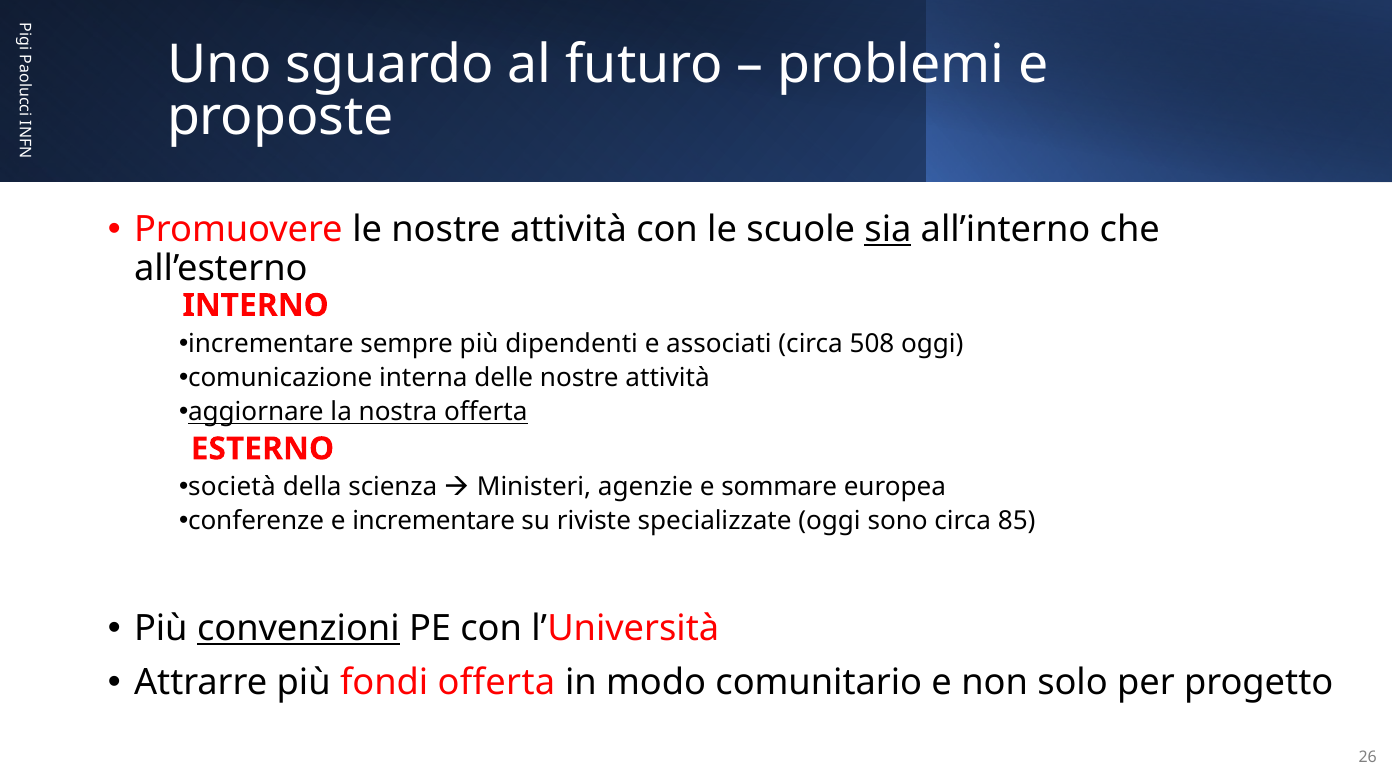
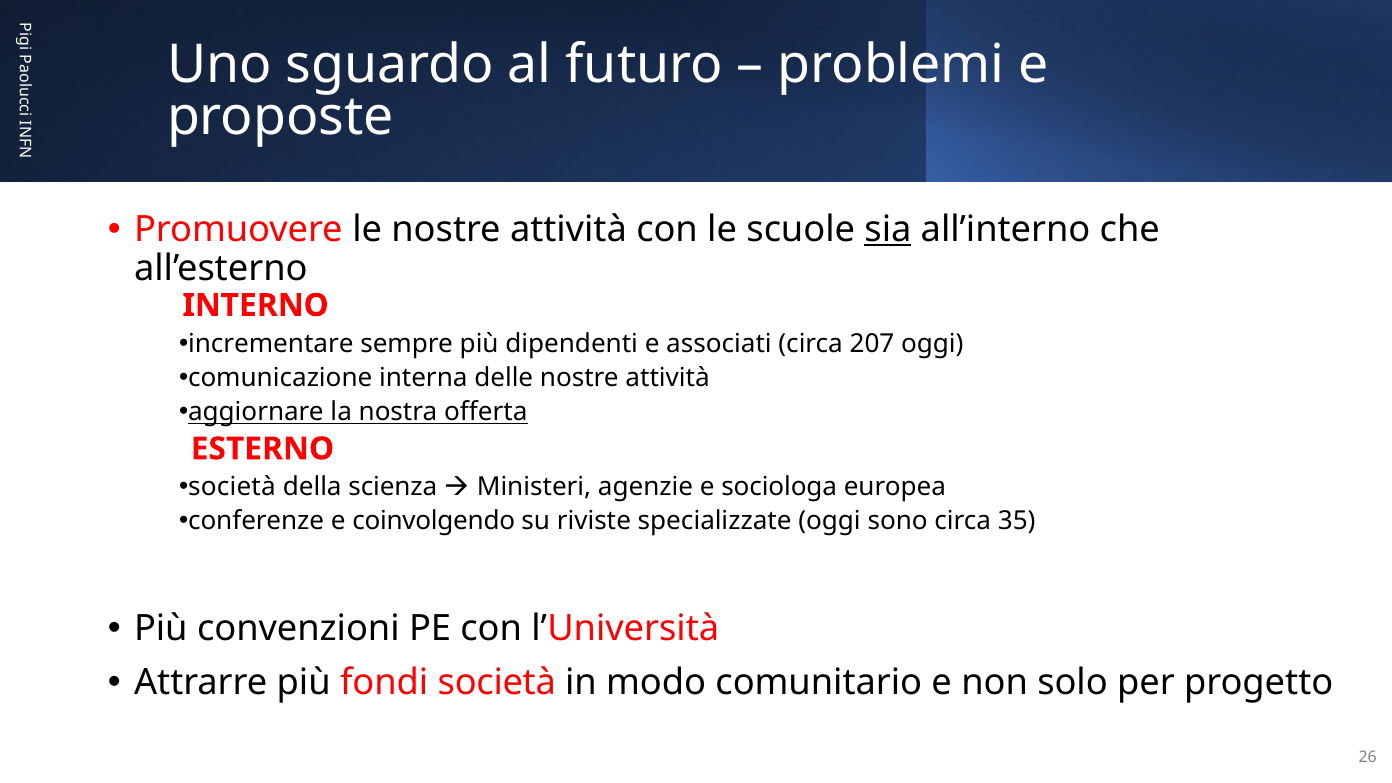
508: 508 -> 207
sommare: sommare -> sociologa
e incrementare: incrementare -> coinvolgendo
85: 85 -> 35
convenzioni underline: present -> none
fondi offerta: offerta -> società
